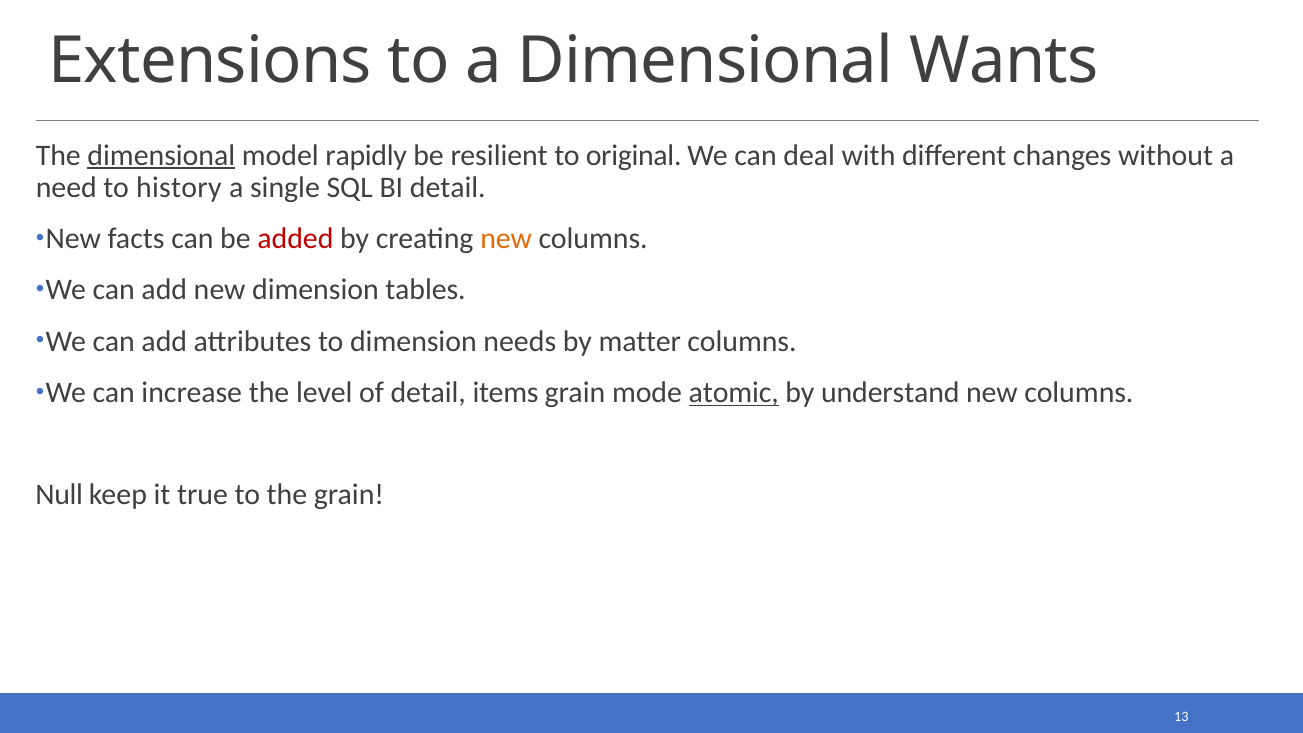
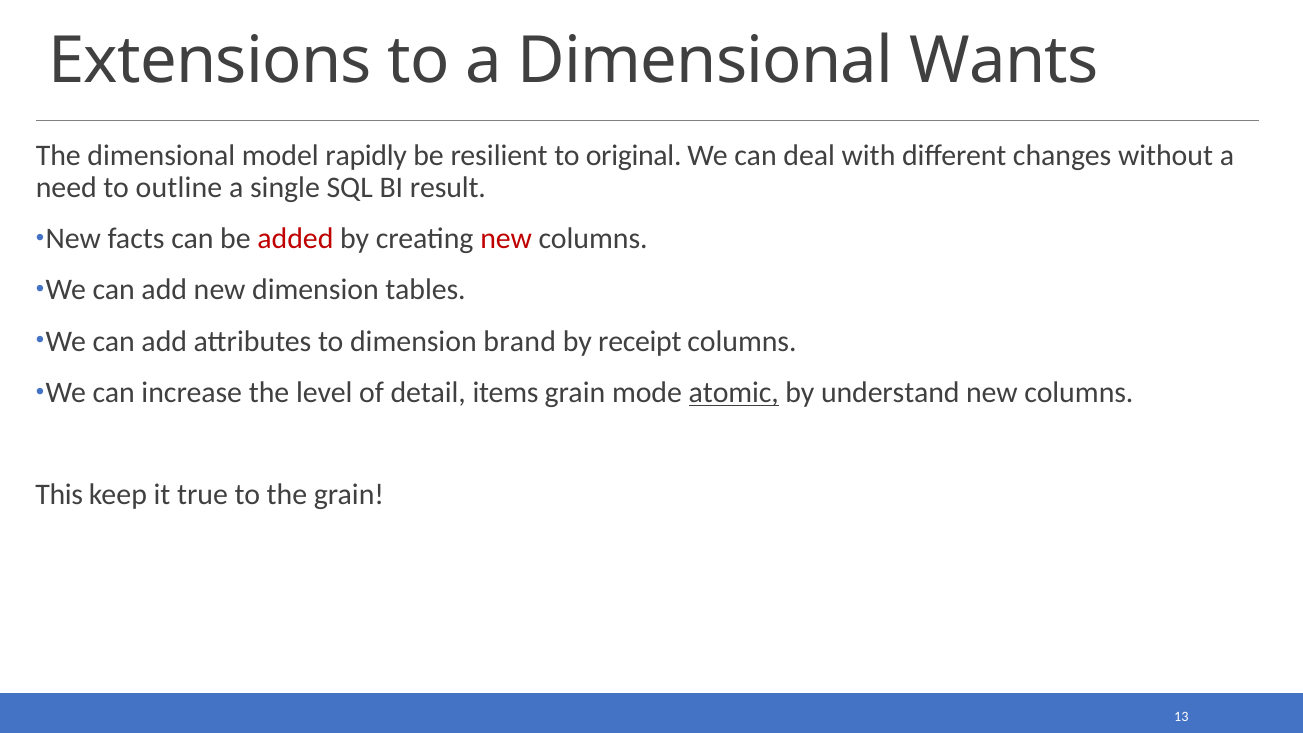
dimensional at (161, 155) underline: present -> none
history: history -> outline
BI detail: detail -> result
new at (506, 239) colour: orange -> red
needs: needs -> brand
matter: matter -> receipt
Null: Null -> This
